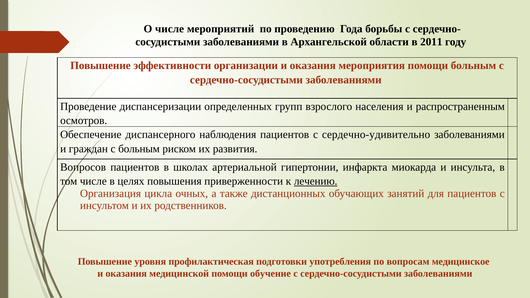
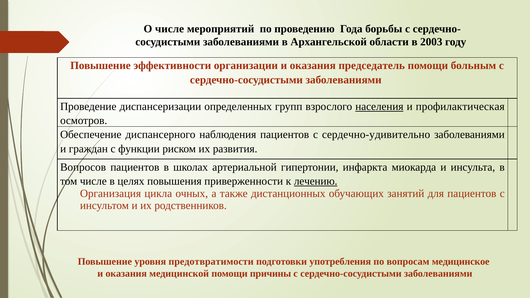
2011: 2011 -> 2003
мероприятия: мероприятия -> председатель
населения underline: none -> present
распространенным: распространенным -> профилактическая
с больным: больным -> функции
профилактическая: профилактическая -> предотвратимости
обучение: обучение -> причины
